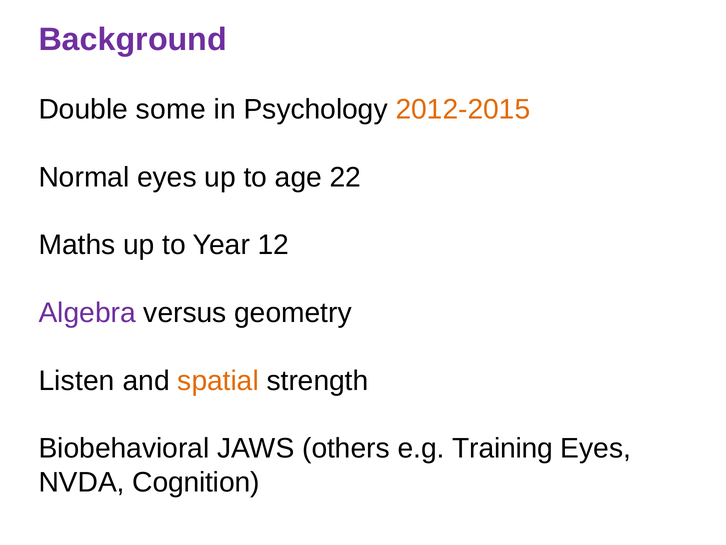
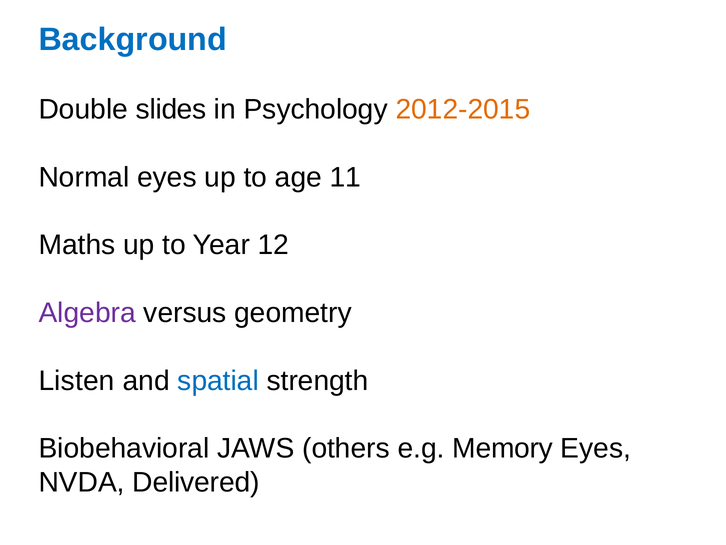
Background colour: purple -> blue
some: some -> slides
22: 22 -> 11
spatial colour: orange -> blue
Training: Training -> Memory
Cognition: Cognition -> Delivered
